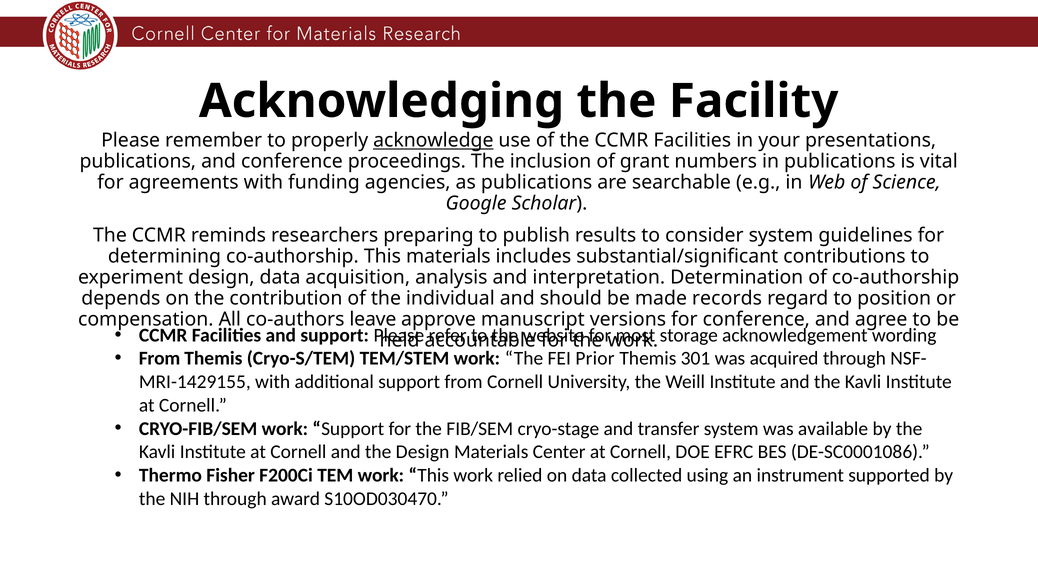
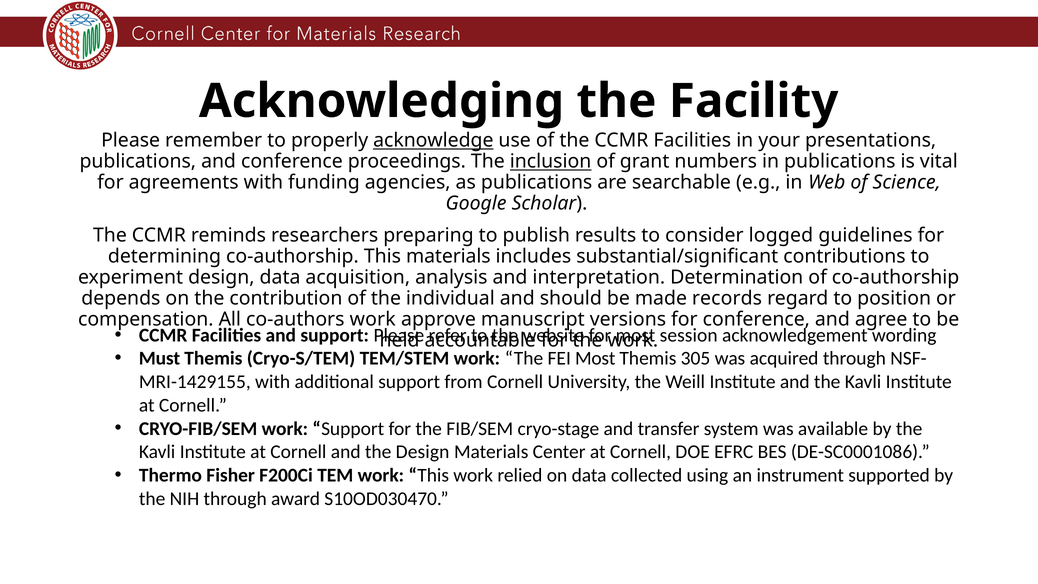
inclusion underline: none -> present
consider system: system -> logged
co-authors leave: leave -> work
storage: storage -> session
From at (160, 358): From -> Must
FEI Prior: Prior -> Most
301: 301 -> 305
